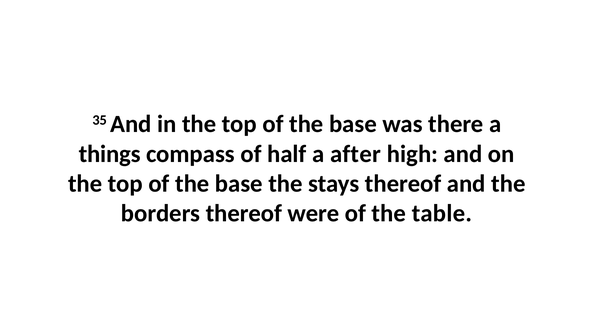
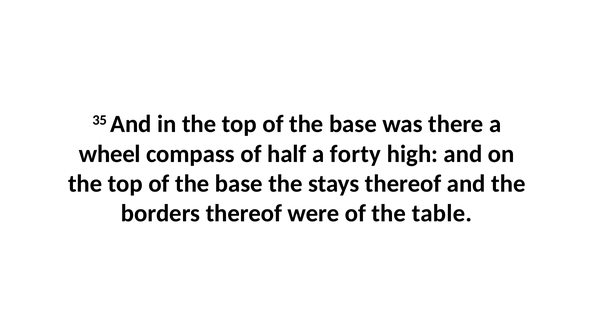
things: things -> wheel
after: after -> forty
